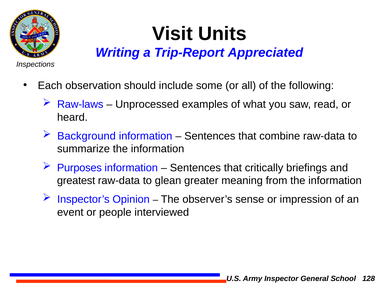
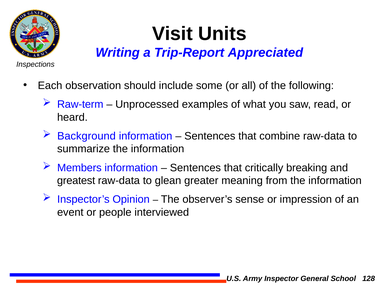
Raw-laws: Raw-laws -> Raw-term
Purposes: Purposes -> Members
briefings: briefings -> breaking
